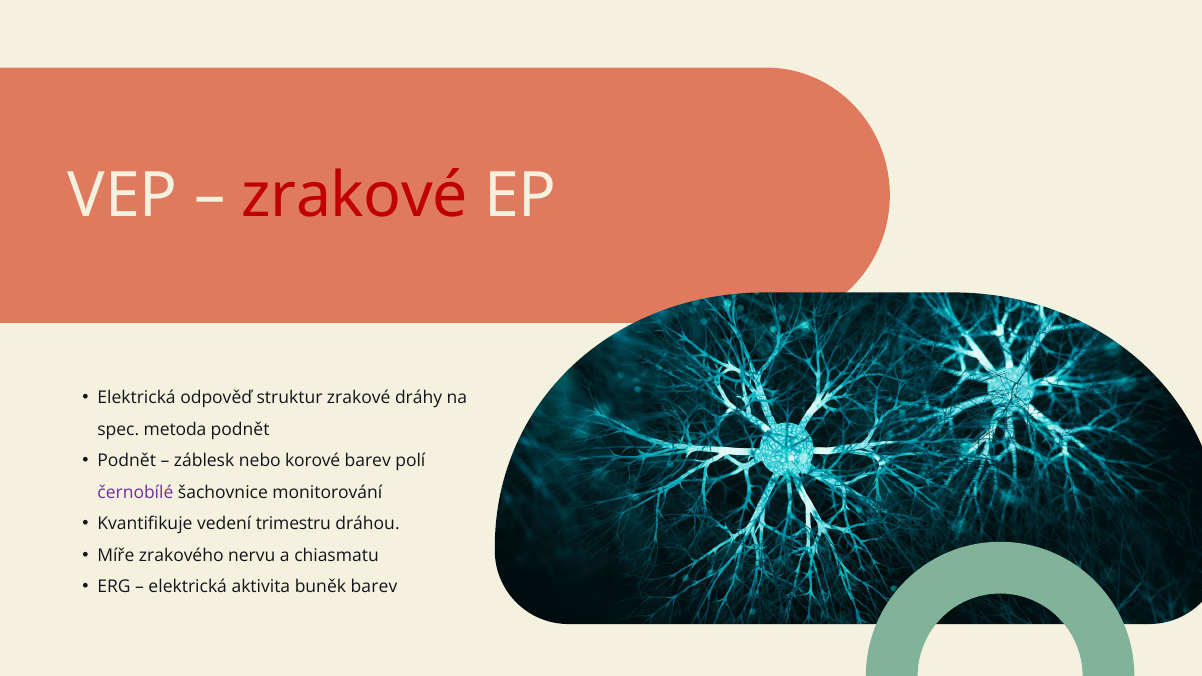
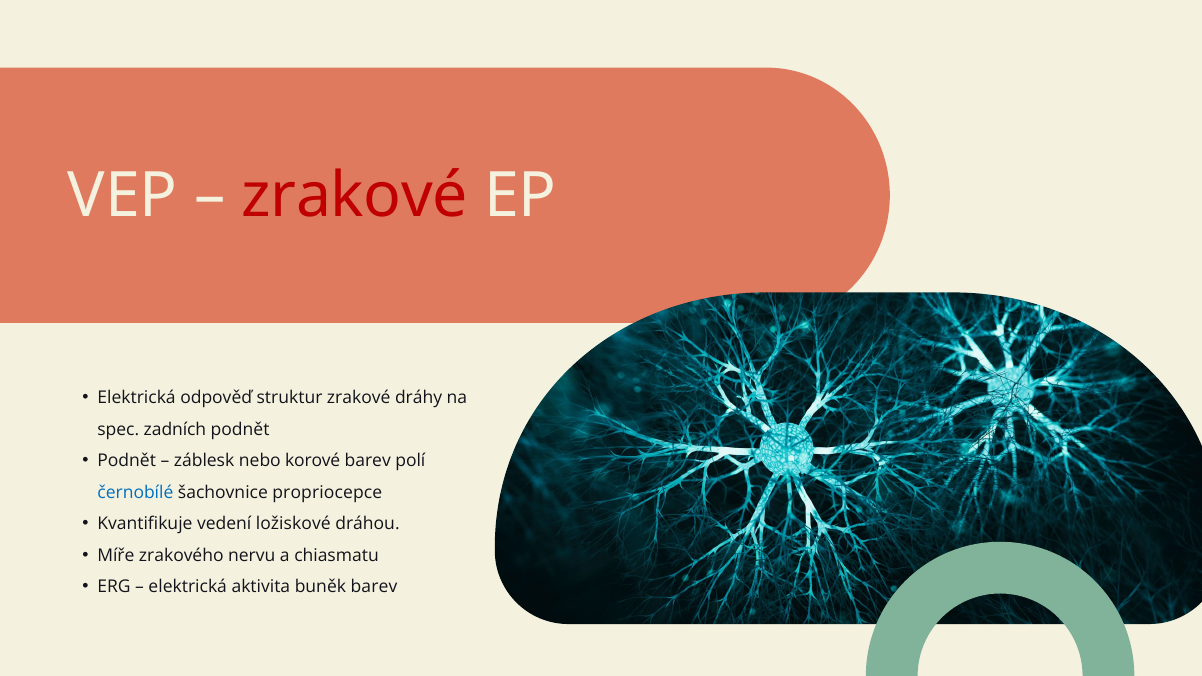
metoda: metoda -> zadních
černobílé colour: purple -> blue
monitorování: monitorování -> propriocepce
trimestru: trimestru -> ložiskové
